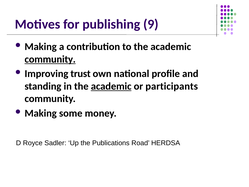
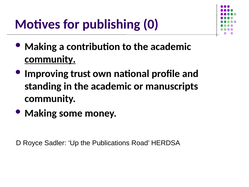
9: 9 -> 0
academic at (111, 86) underline: present -> none
participants: participants -> manuscripts
